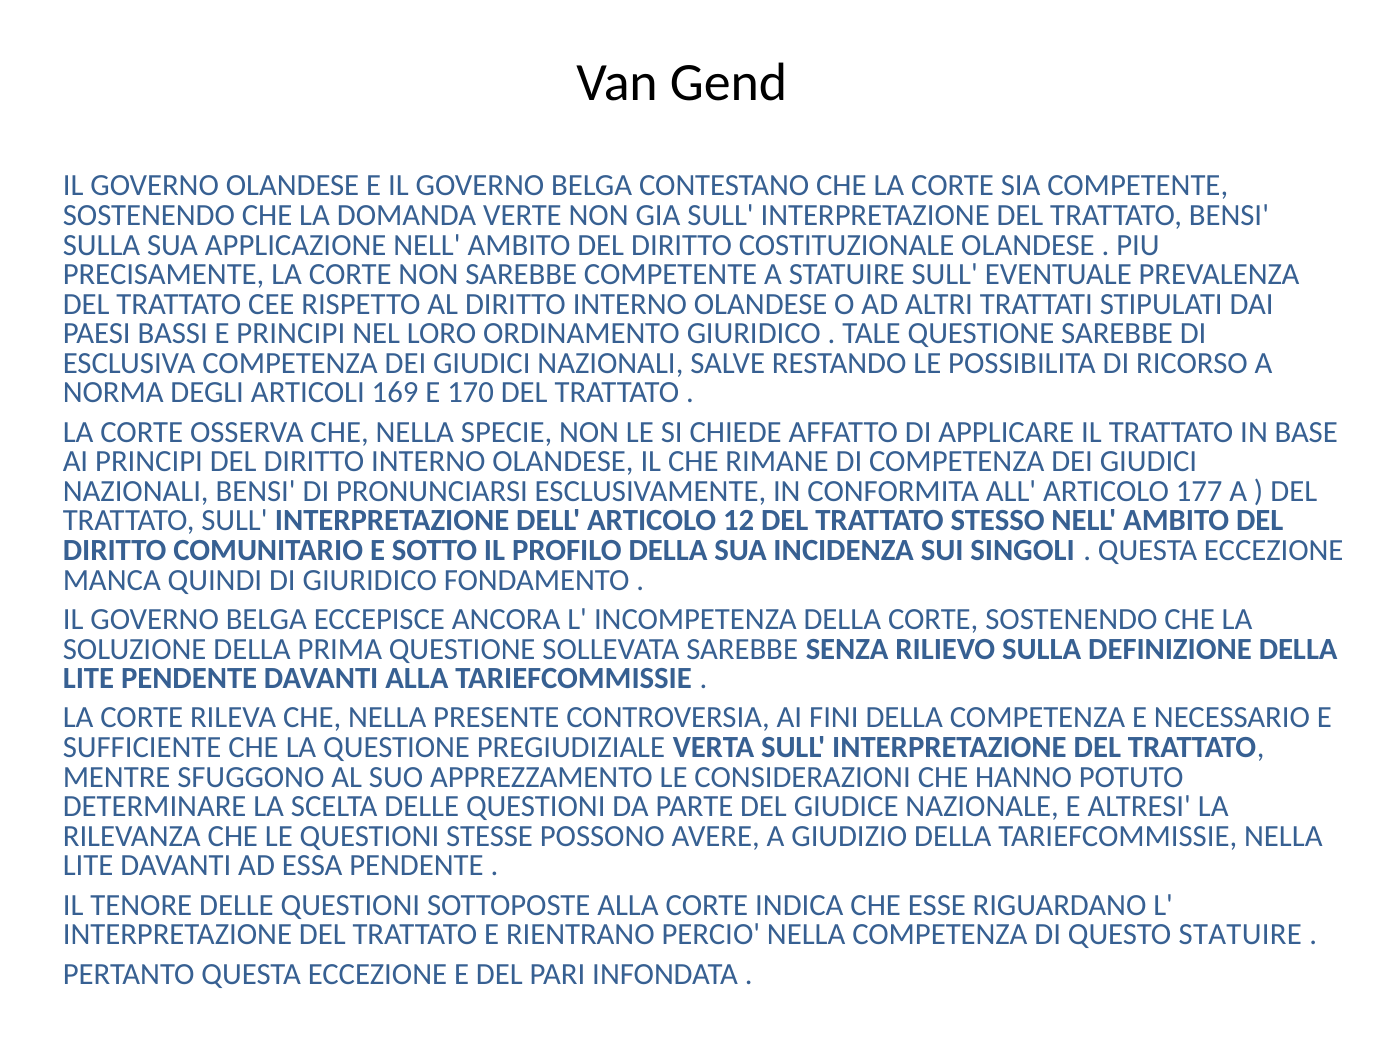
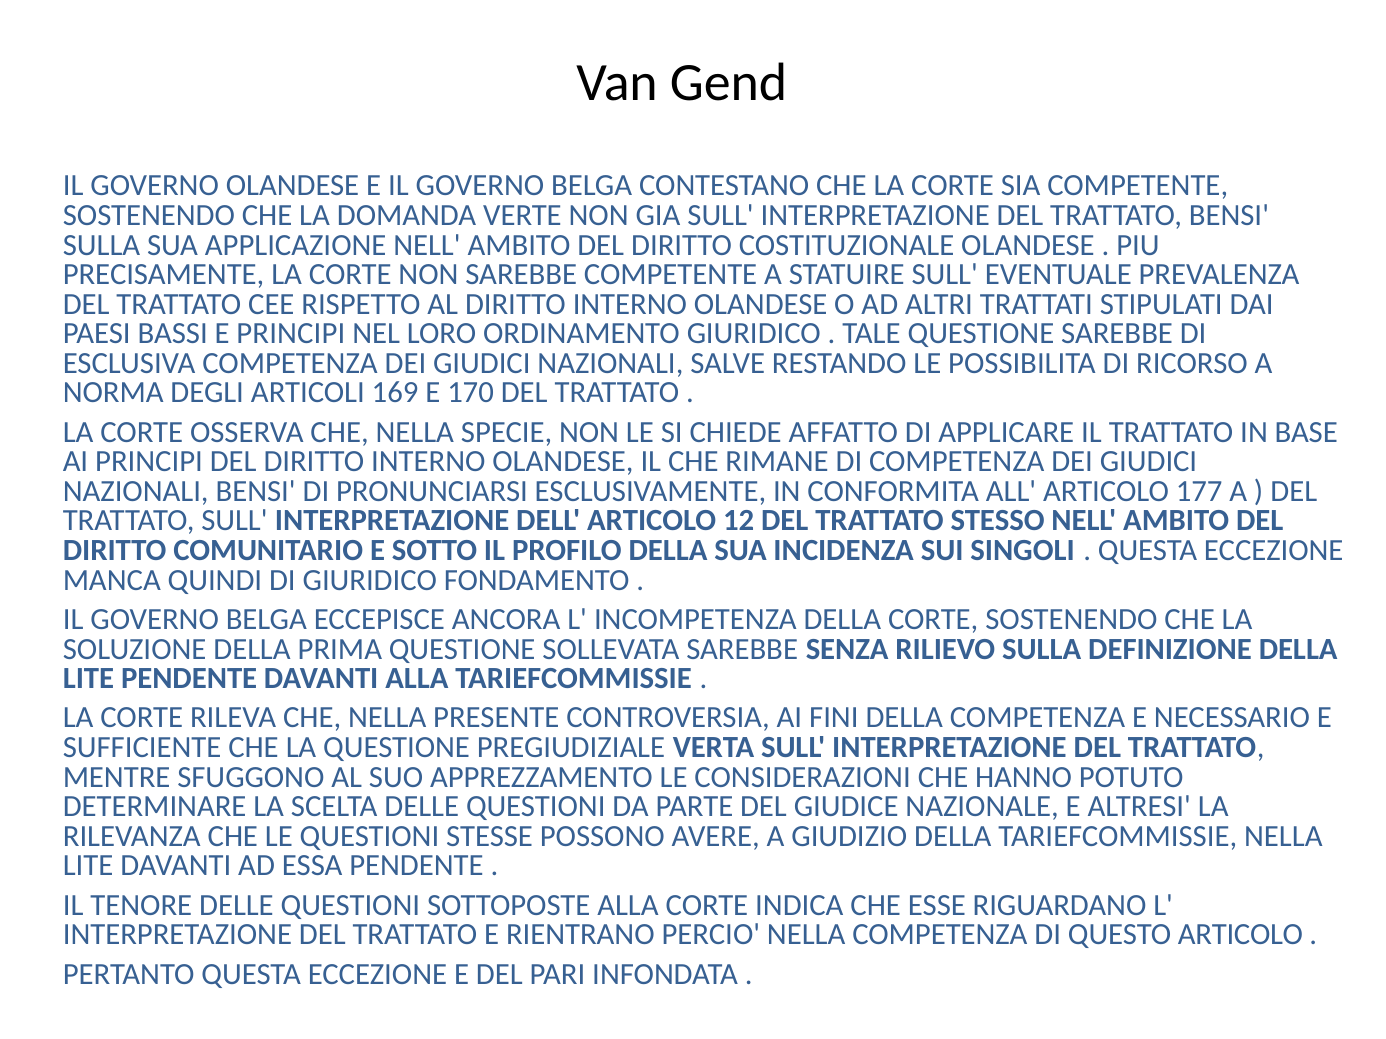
QUESTO STATUIRE: STATUIRE -> ARTICOLO
